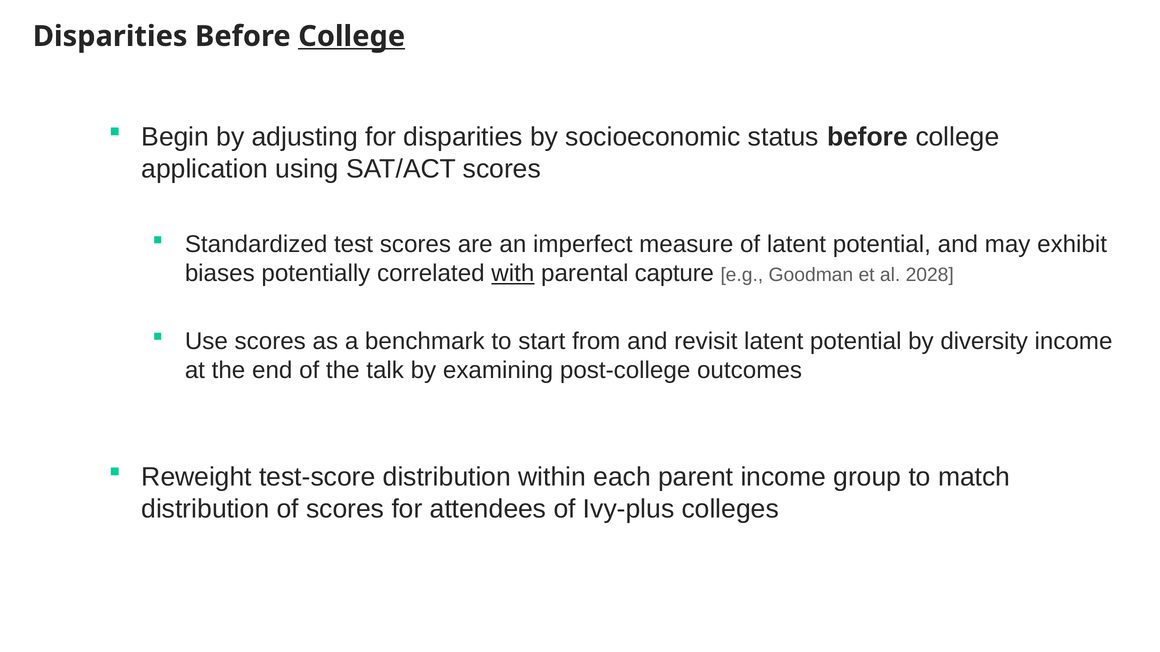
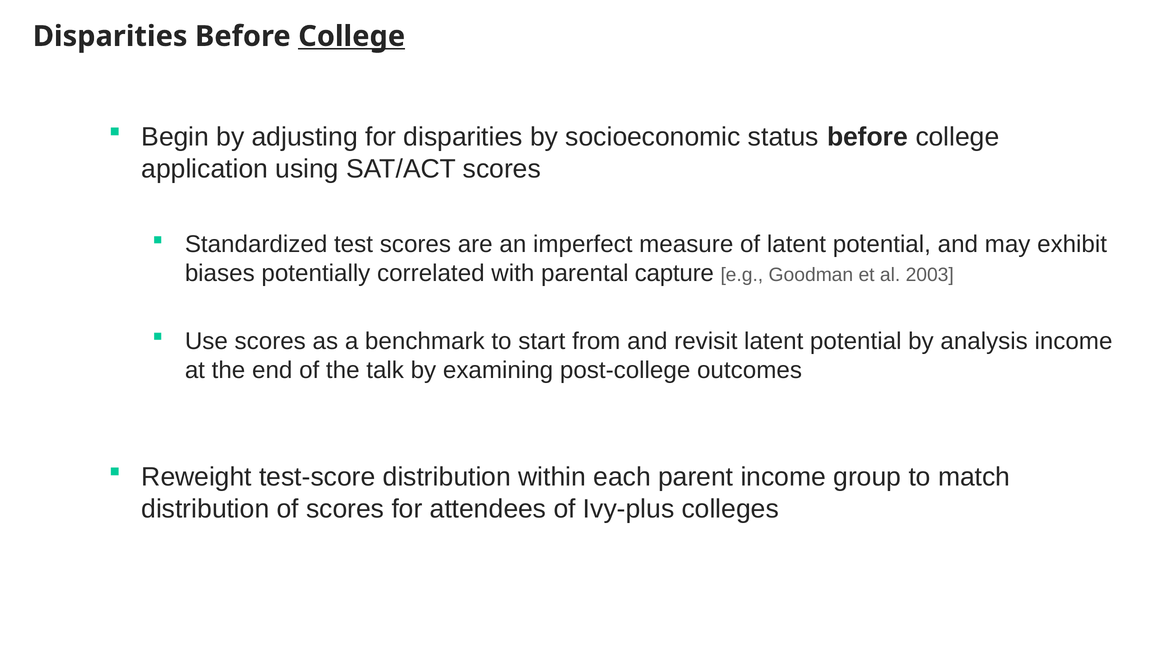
with underline: present -> none
2028: 2028 -> 2003
diversity: diversity -> analysis
